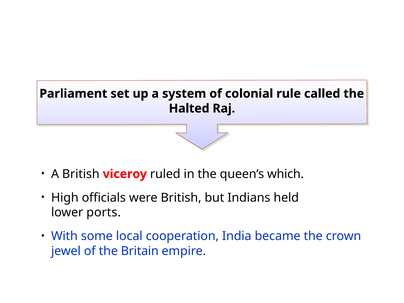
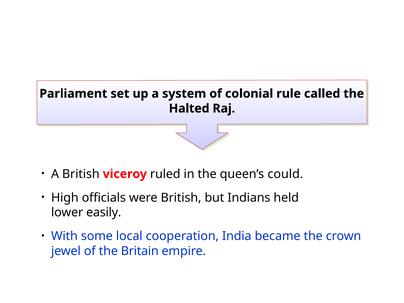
which: which -> could
ports: ports -> easily
